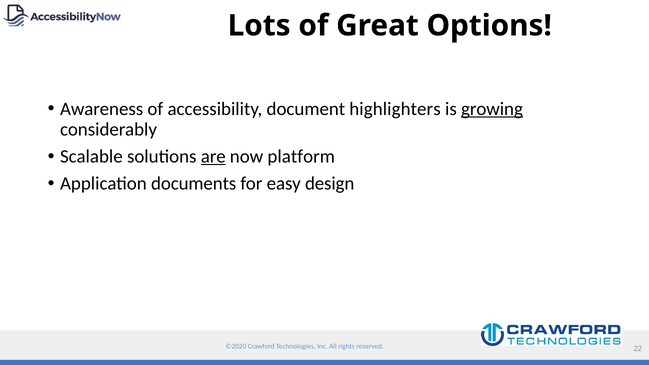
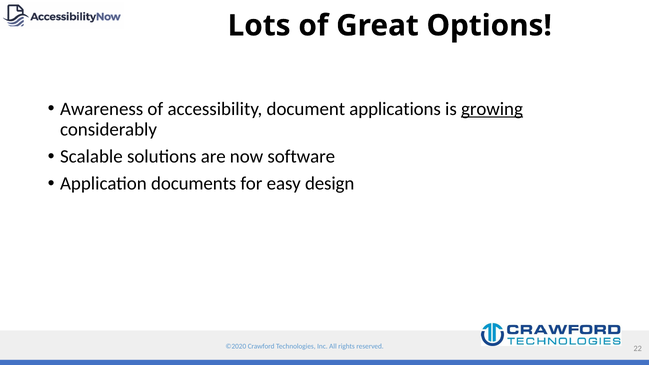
highlighters: highlighters -> applications
are underline: present -> none
platform: platform -> software
